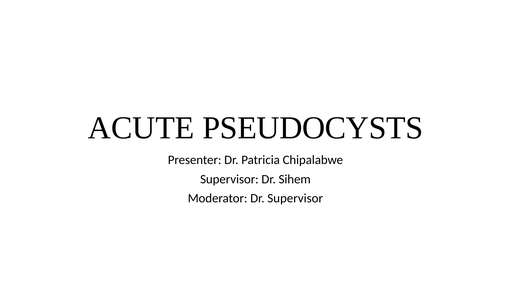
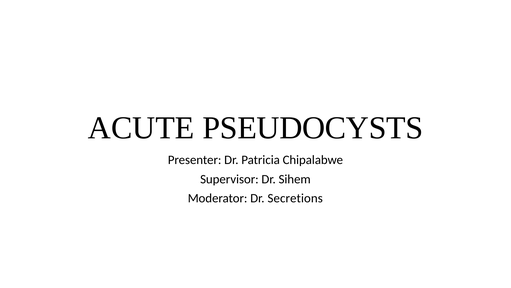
Dr Supervisor: Supervisor -> Secretions
